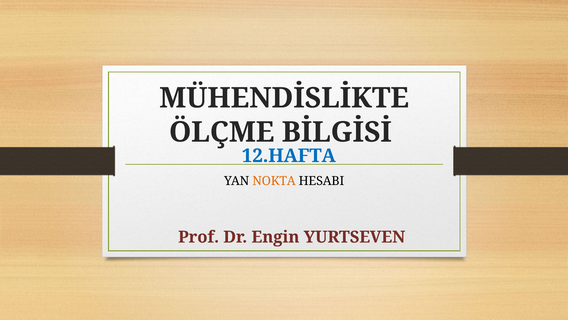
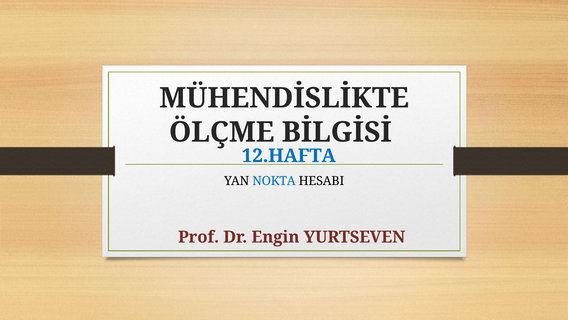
NOKTA colour: orange -> blue
